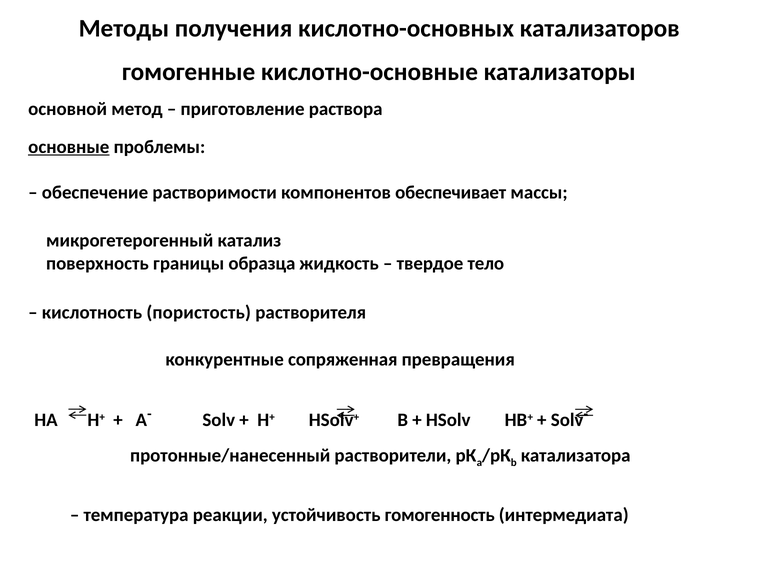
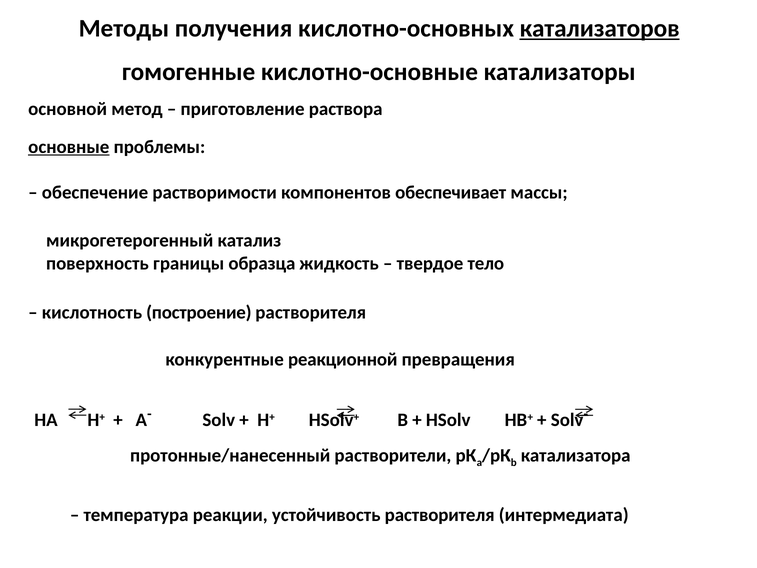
катализаторов underline: none -> present
пористость: пористость -> построение
сопряженная: сопряженная -> реакционной
устойчивость гомогенность: гомогенность -> растворителя
